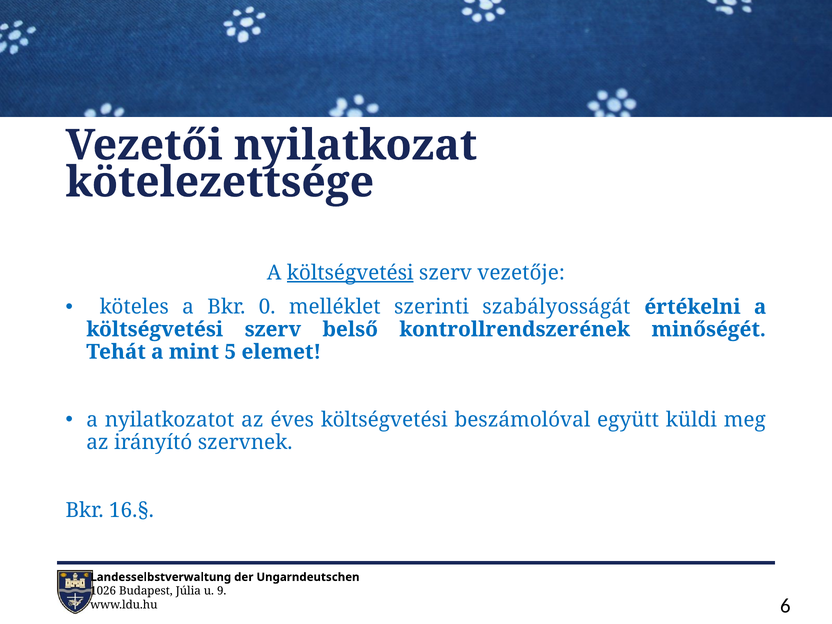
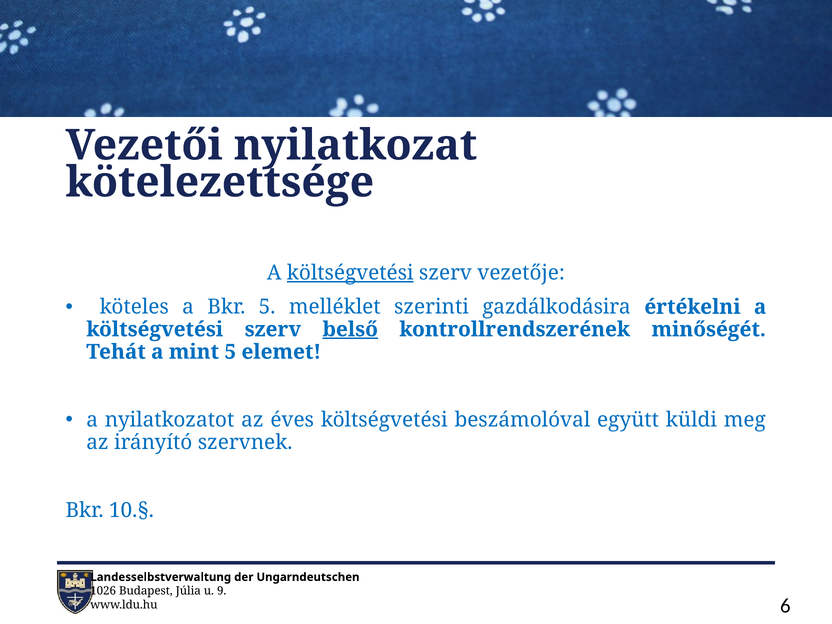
Bkr 0: 0 -> 5
szabályosságát: szabályosságát -> gazdálkodásira
belső underline: none -> present
16.§: 16.§ -> 10.§
